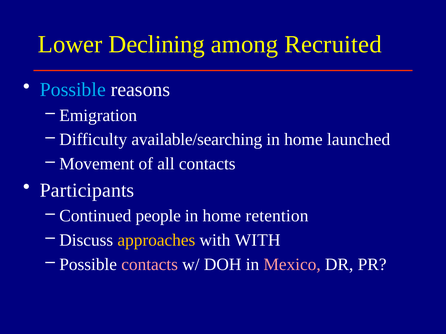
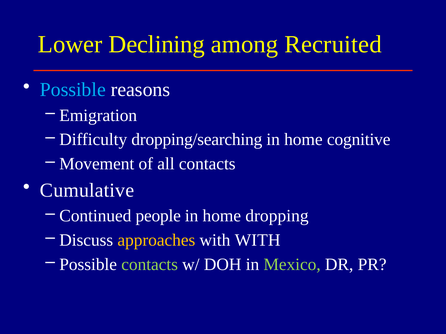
available/searching: available/searching -> dropping/searching
launched: launched -> cognitive
Participants: Participants -> Cumulative
retention: retention -> dropping
contacts at (150, 265) colour: pink -> light green
Mexico colour: pink -> light green
